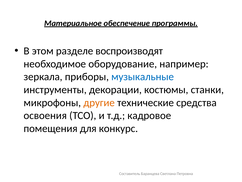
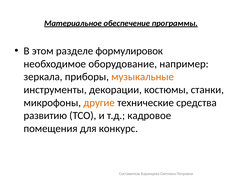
воспроизводят: воспроизводят -> формулировок
музыкальные colour: blue -> orange
освоения: освоения -> развитию
